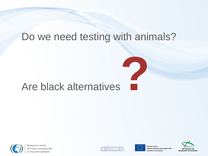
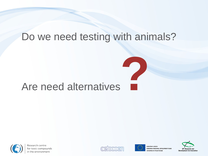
Are black: black -> need
